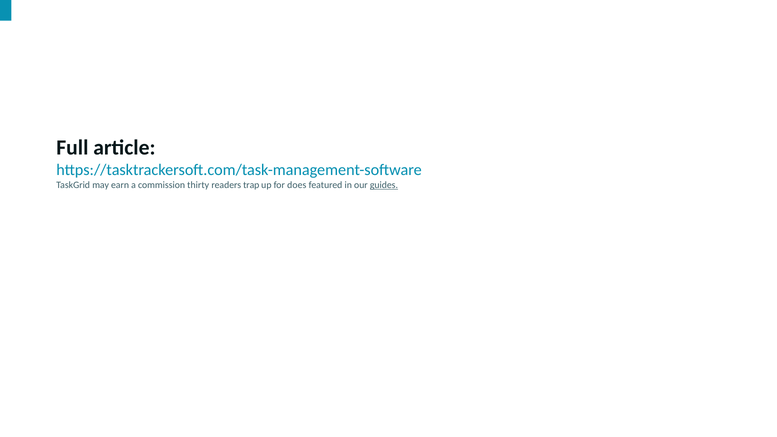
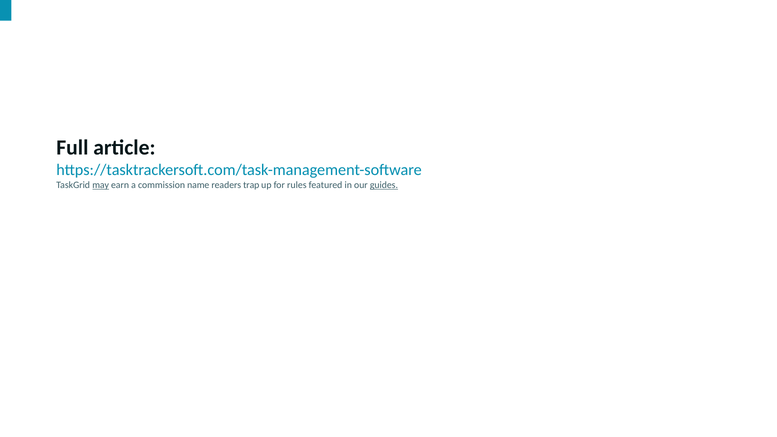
may underline: none -> present
thirty: thirty -> name
does: does -> rules
